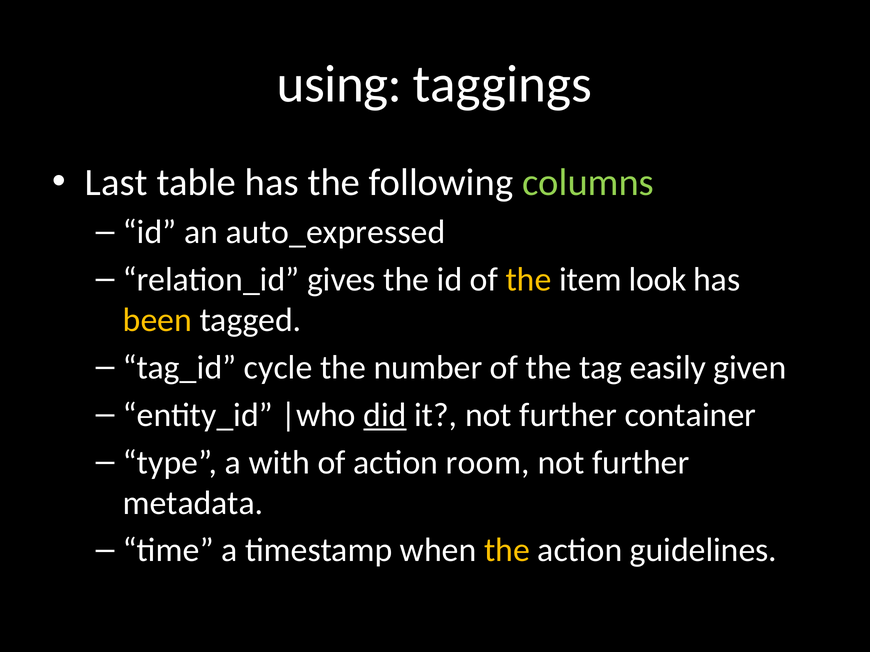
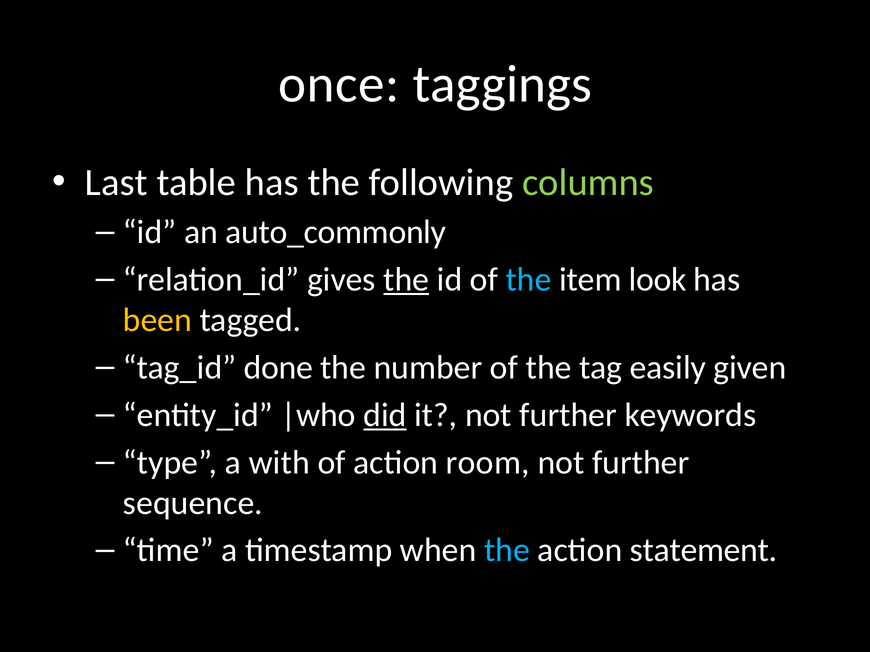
using: using -> once
auto_expressed: auto_expressed -> auto_commonly
the at (406, 280) underline: none -> present
the at (529, 280) colour: yellow -> light blue
cycle: cycle -> done
container: container -> keywords
metadata: metadata -> sequence
the at (507, 551) colour: yellow -> light blue
guidelines: guidelines -> statement
